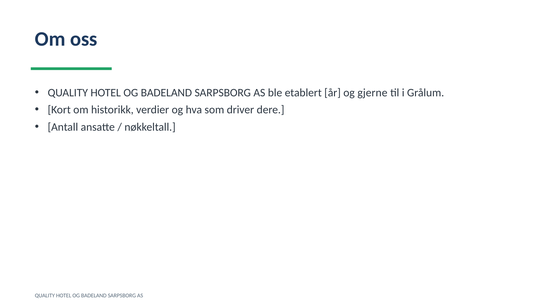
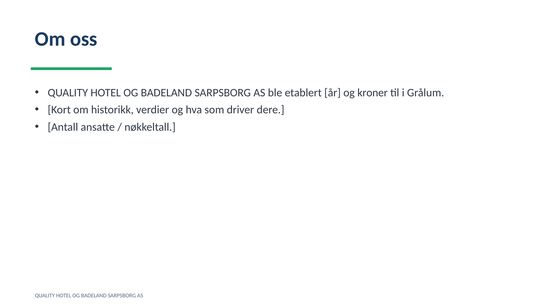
gjerne: gjerne -> kroner
